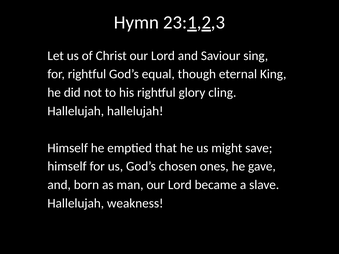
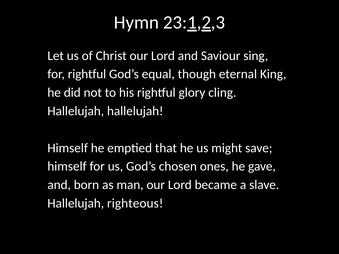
weakness: weakness -> righteous
